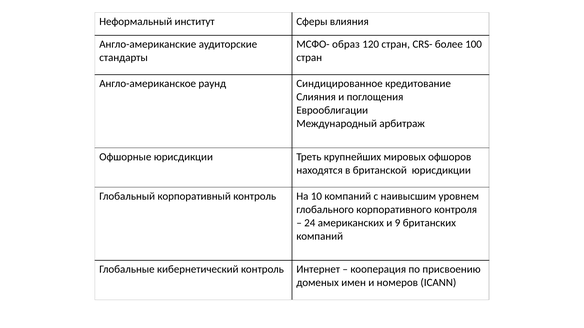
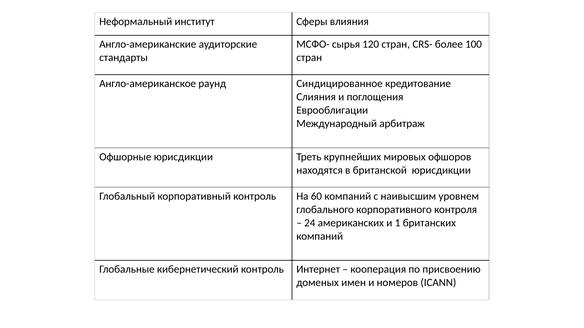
образ: образ -> сырья
10: 10 -> 60
9: 9 -> 1
